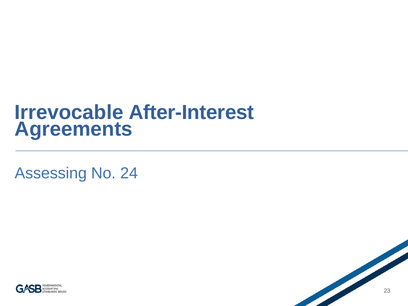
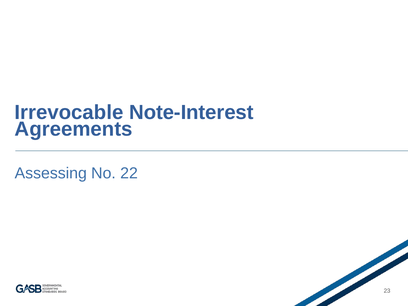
After-Interest: After-Interest -> Note-Interest
24: 24 -> 22
